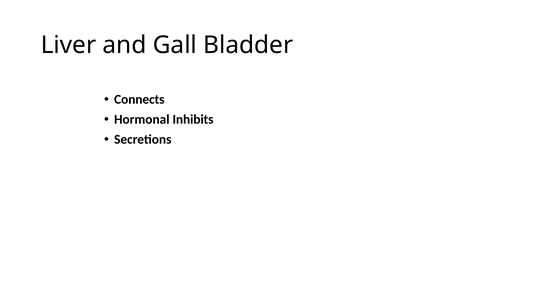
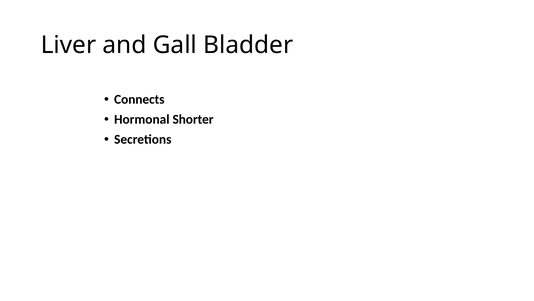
Inhibits: Inhibits -> Shorter
